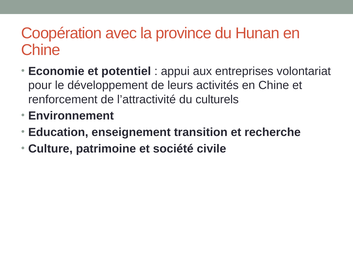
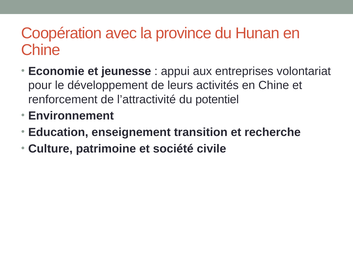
potentiel: potentiel -> jeunesse
culturels: culturels -> potentiel
